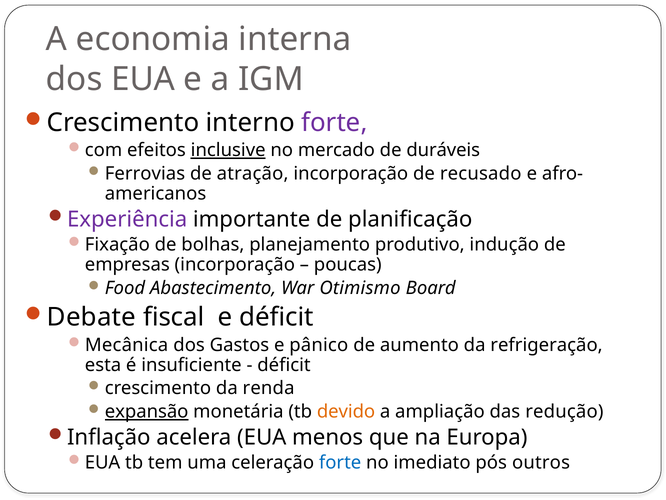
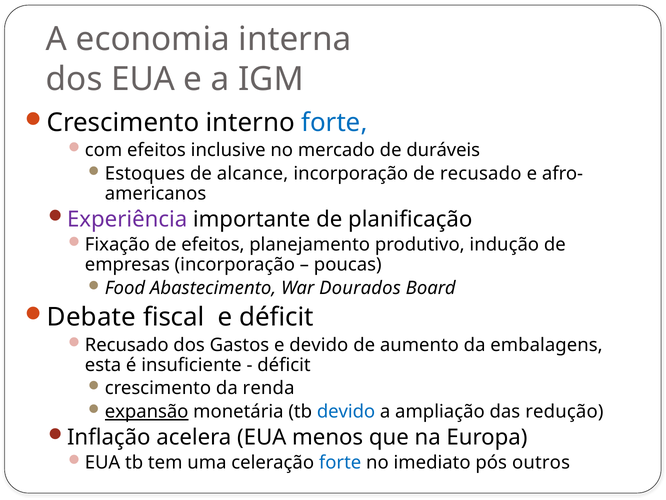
forte at (334, 123) colour: purple -> blue
inclusive underline: present -> none
Ferrovias: Ferrovias -> Estoques
atração: atração -> alcance
de bolhas: bolhas -> efeitos
Otimismo: Otimismo -> Dourados
Mecânica at (127, 345): Mecânica -> Recusado
e pânico: pânico -> devido
refrigeração: refrigeração -> embalagens
devido at (346, 411) colour: orange -> blue
